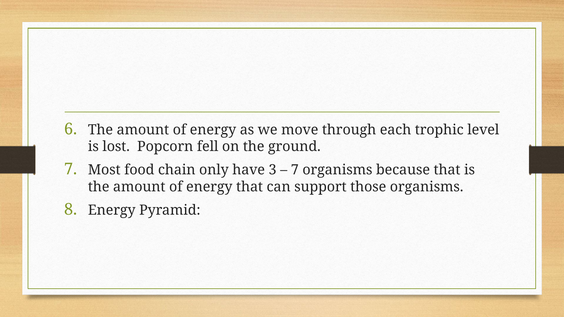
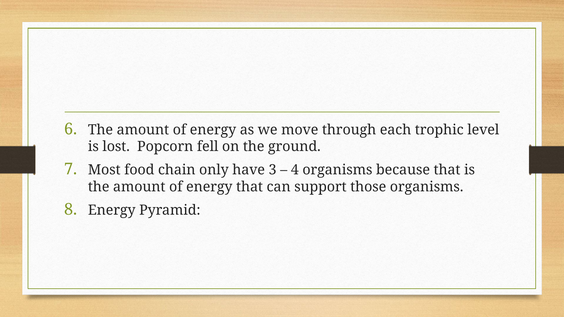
7 at (295, 170): 7 -> 4
